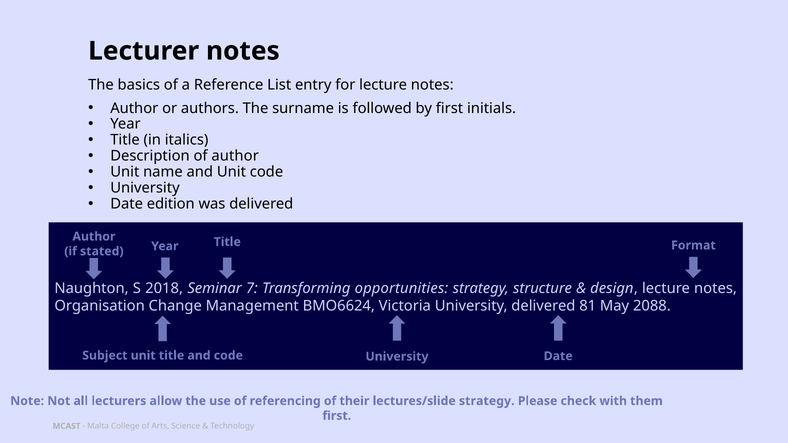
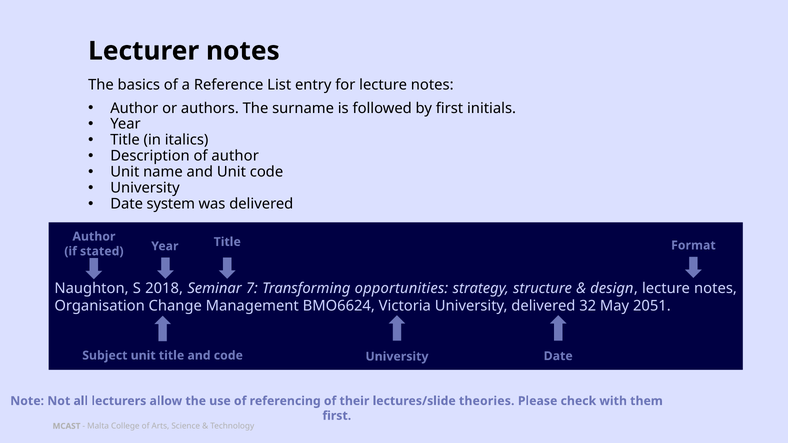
edition: edition -> system
81: 81 -> 32
2088: 2088 -> 2051
lectures/slide strategy: strategy -> theories
